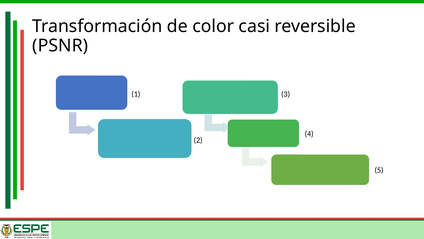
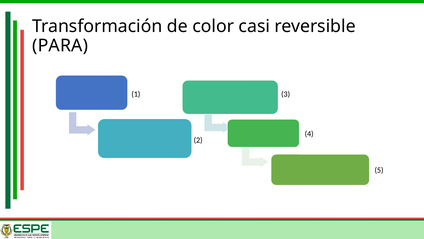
PSNR: PSNR -> PARA
